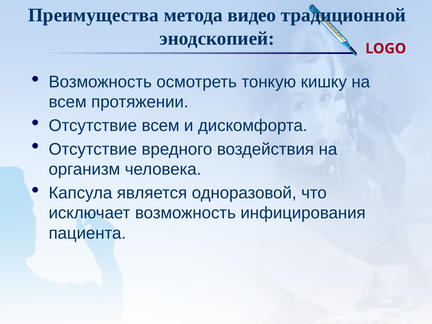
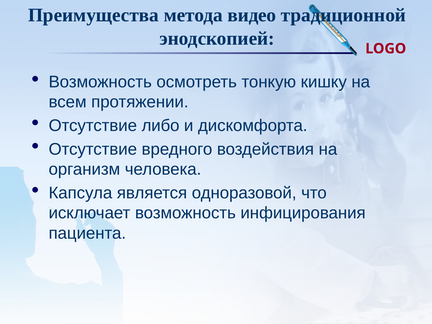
Отсутствие всем: всем -> либо
